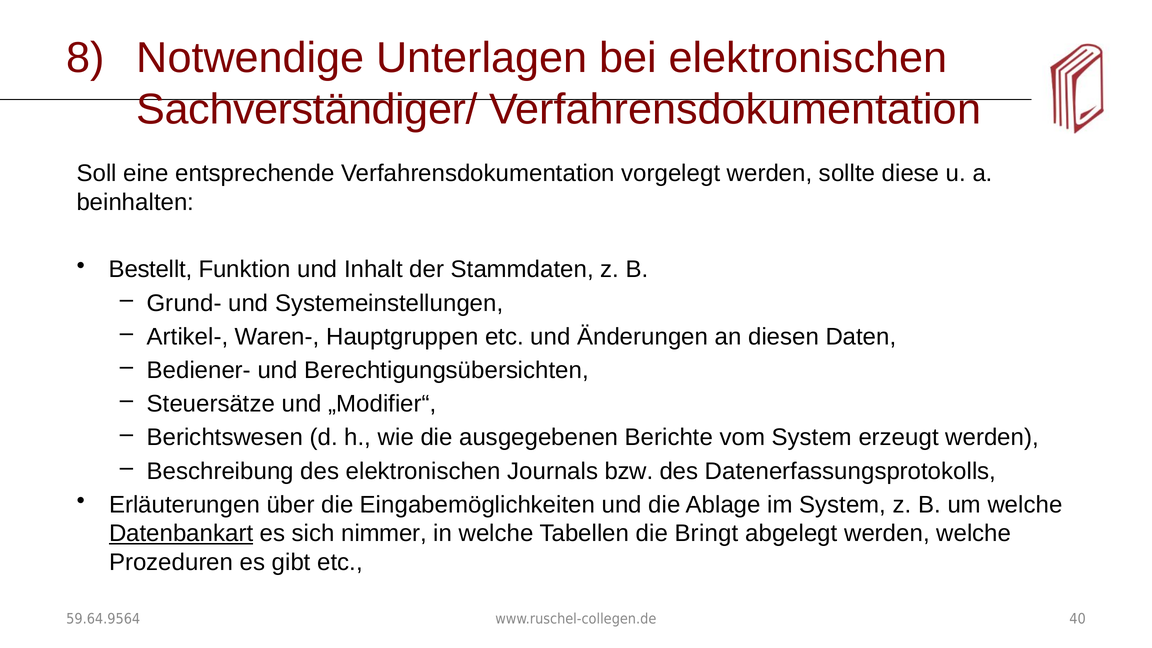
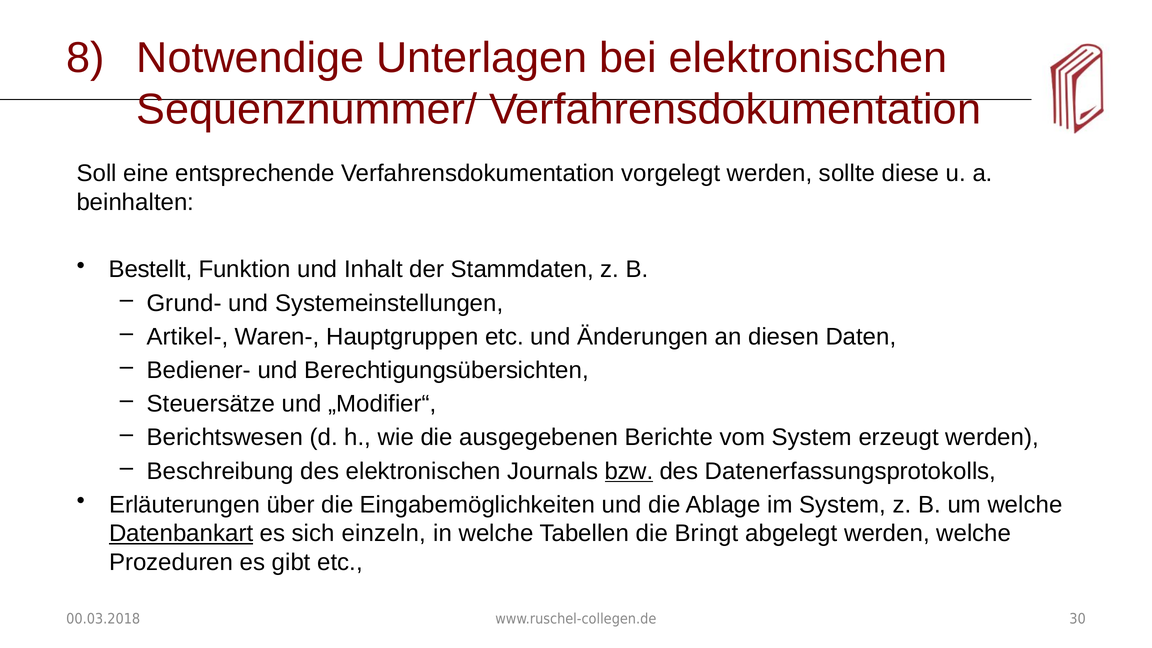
Sachverständiger/: Sachverständiger/ -> Sequenznummer/
bzw underline: none -> present
nimmer: nimmer -> einzeln
59.64.9564: 59.64.9564 -> 00.03.2018
40: 40 -> 30
